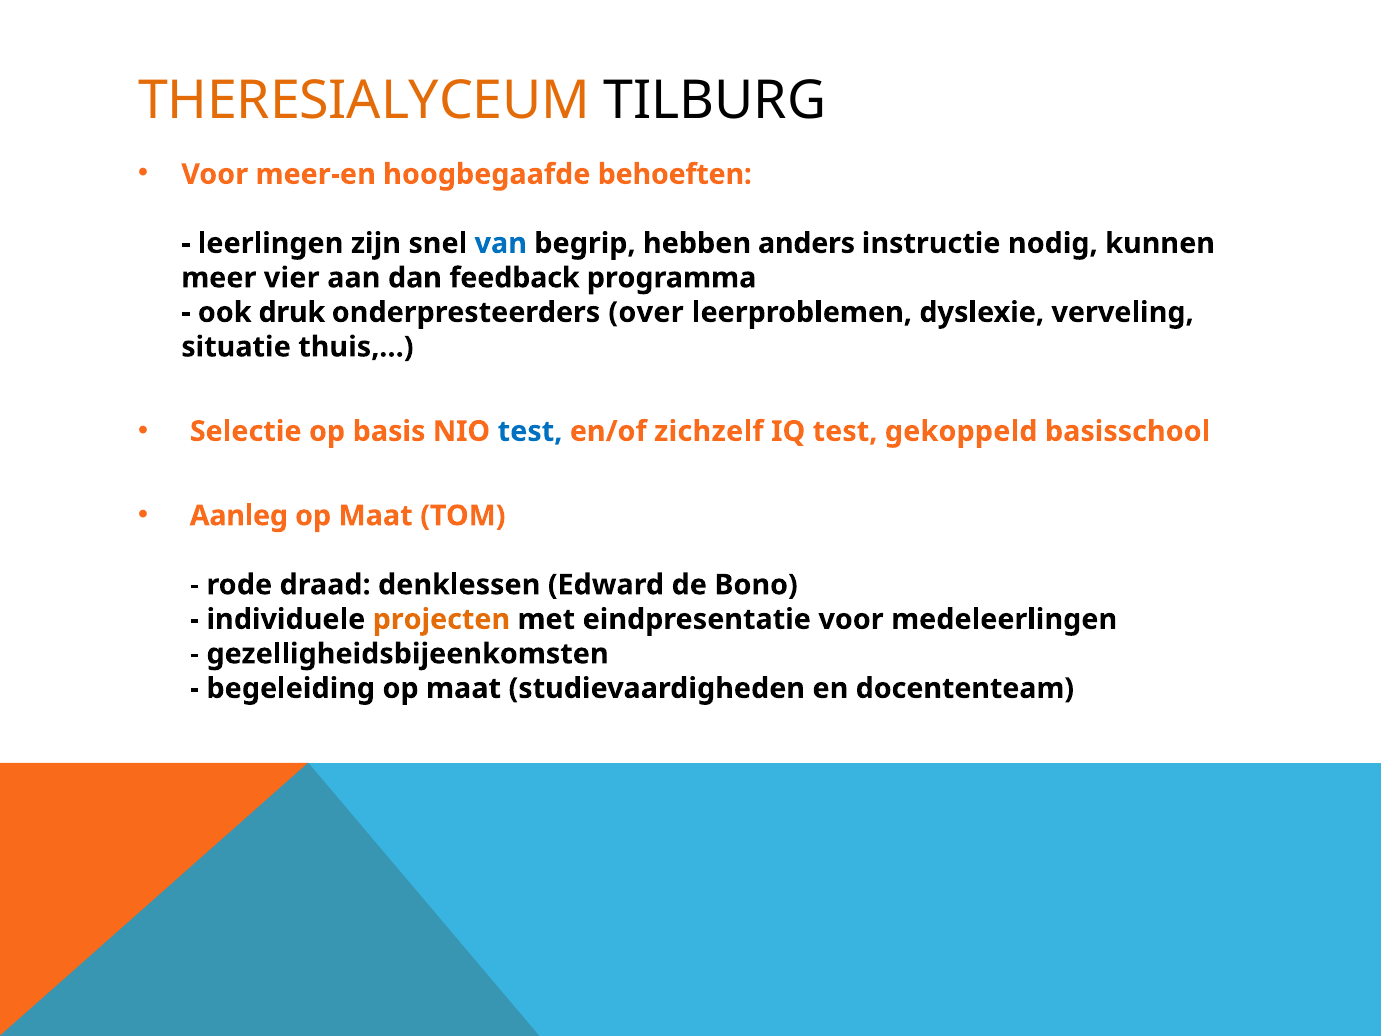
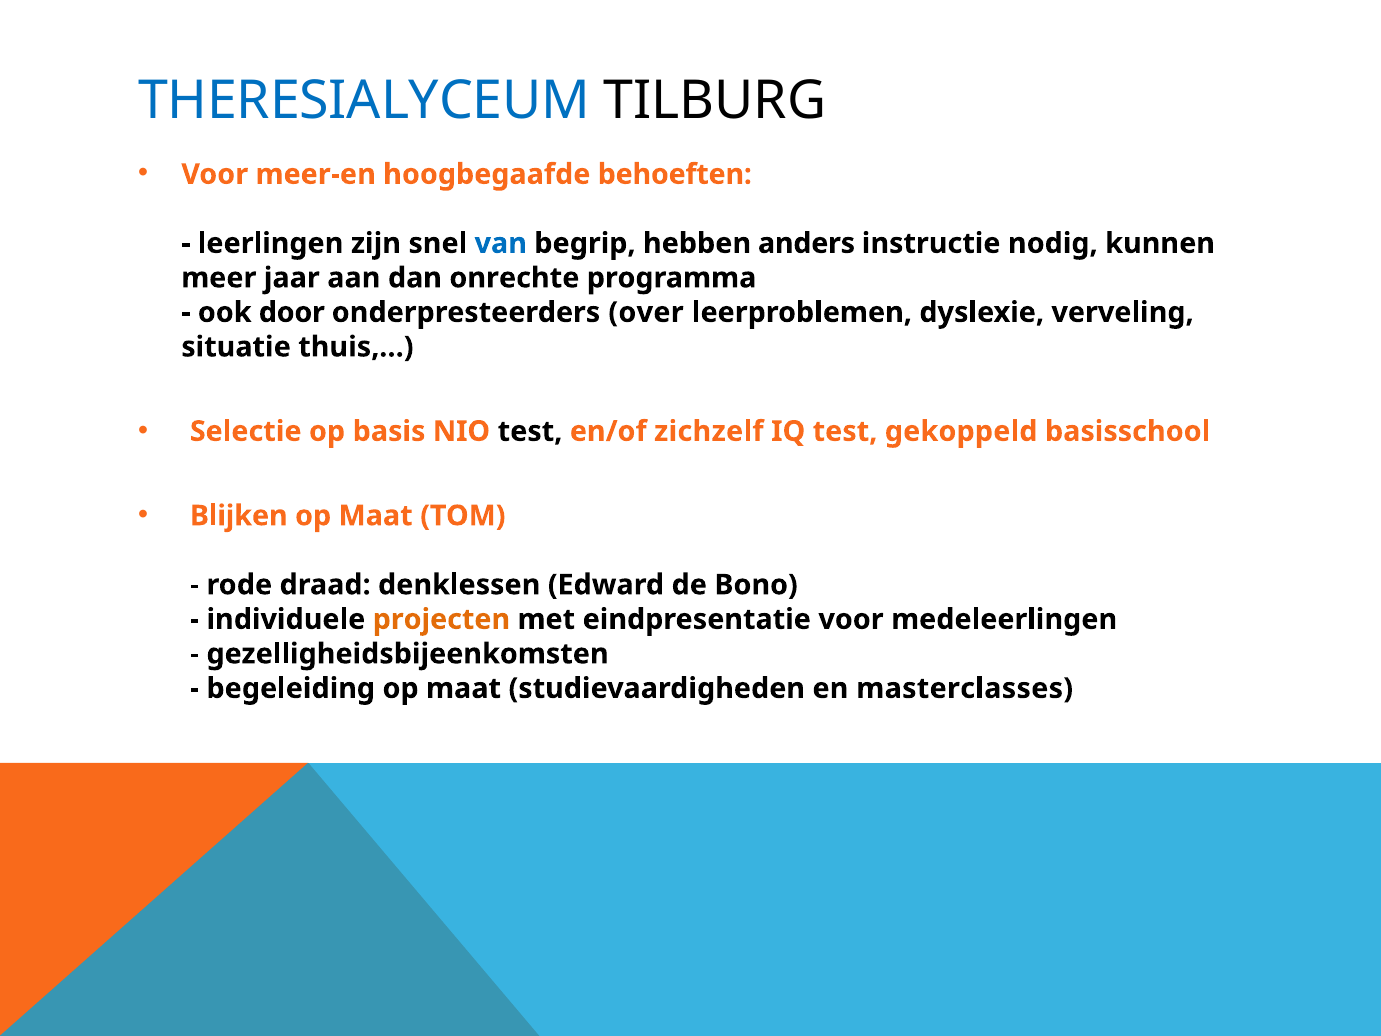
THERESIALYCEUM colour: orange -> blue
vier: vier -> jaar
feedback: feedback -> onrechte
druk: druk -> door
test at (530, 431) colour: blue -> black
Aanleg: Aanleg -> Blijken
docententeam: docententeam -> masterclasses
